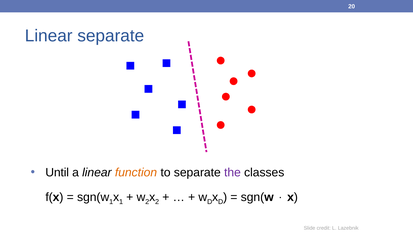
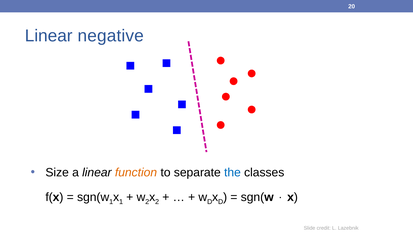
Linear separate: separate -> negative
Until: Until -> Size
the colour: purple -> blue
